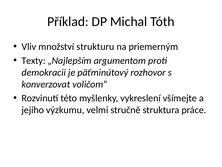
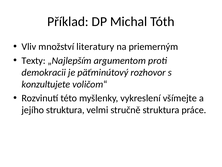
strukturu: strukturu -> literatury
konverzovat: konverzovat -> konzultujete
jejího výzkumu: výzkumu -> struktura
